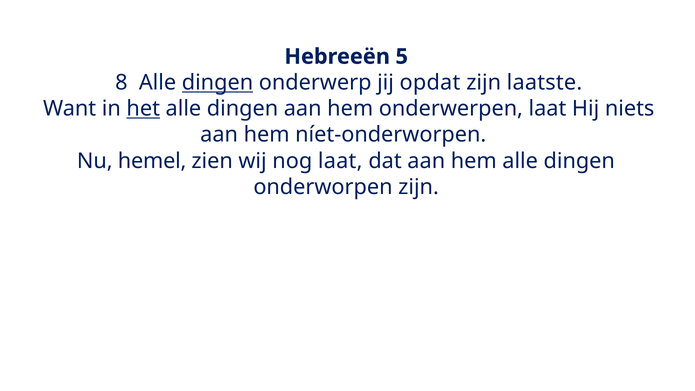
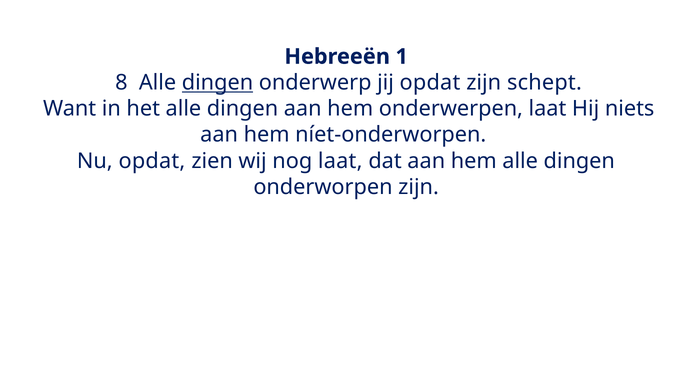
5: 5 -> 1
laatste: laatste -> schept
het underline: present -> none
Nu hemel: hemel -> opdat
